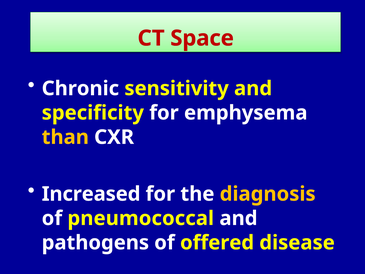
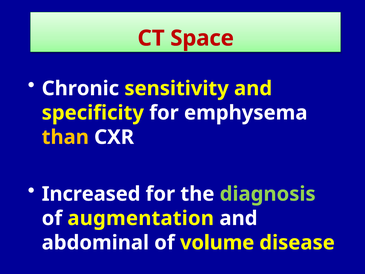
diagnosis colour: yellow -> light green
pneumococcal: pneumococcal -> augmentation
pathogens: pathogens -> abdominal
offered: offered -> volume
